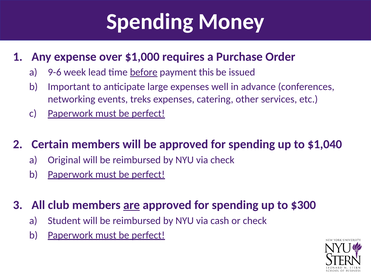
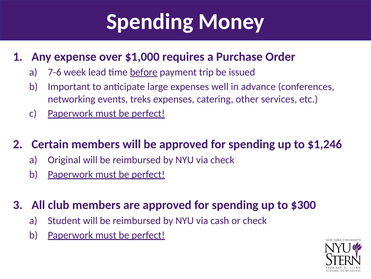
9-6: 9-6 -> 7-6
this: this -> trip
$1,040: $1,040 -> $1,246
are underline: present -> none
